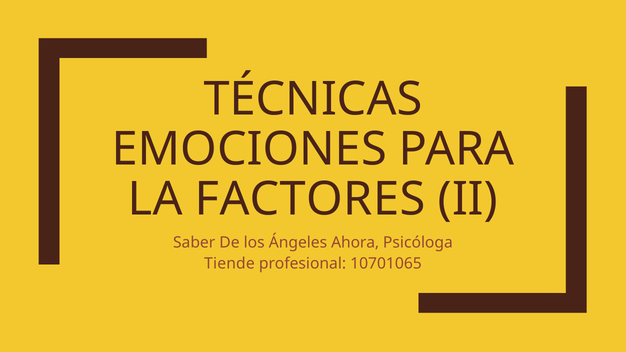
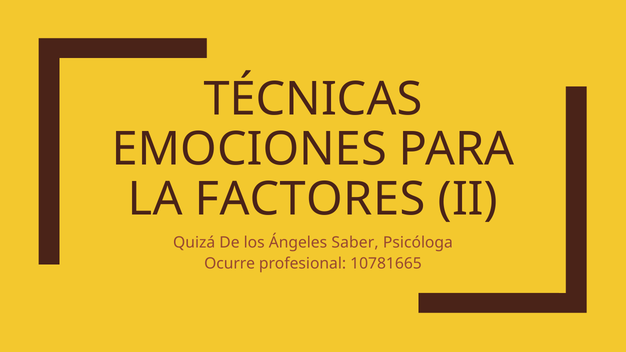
Saber: Saber -> Quizá
Ahora: Ahora -> Saber
Tiende: Tiende -> Ocurre
10701065: 10701065 -> 10781665
